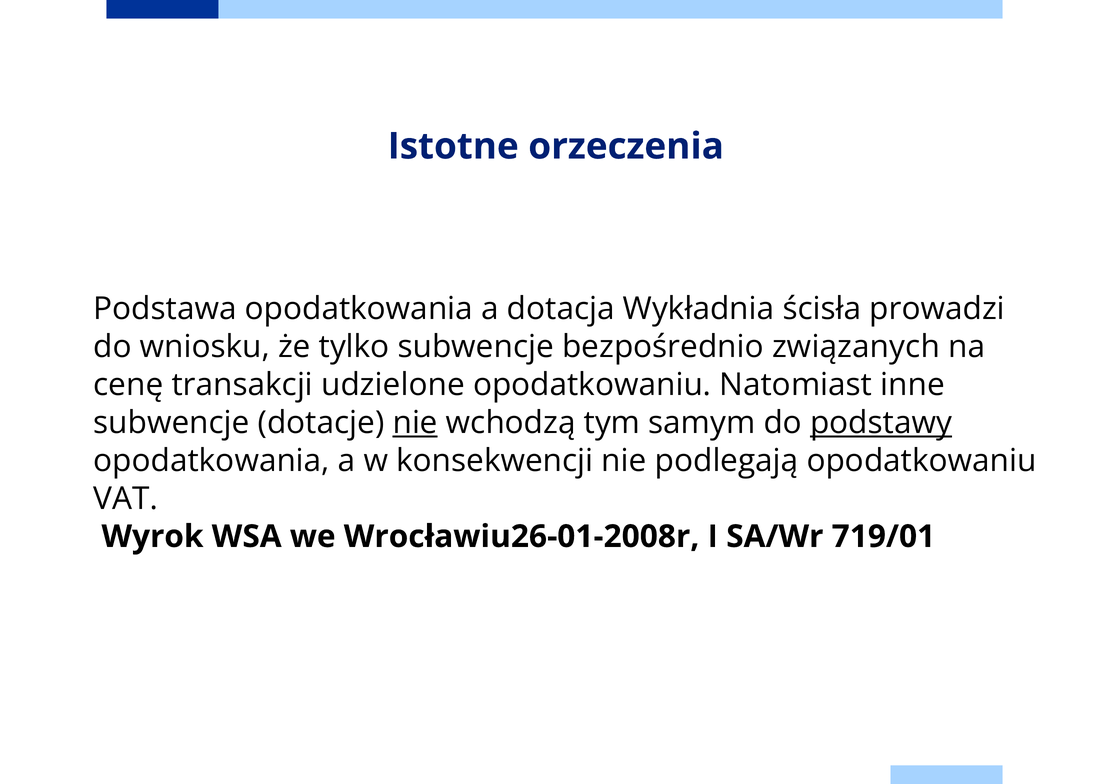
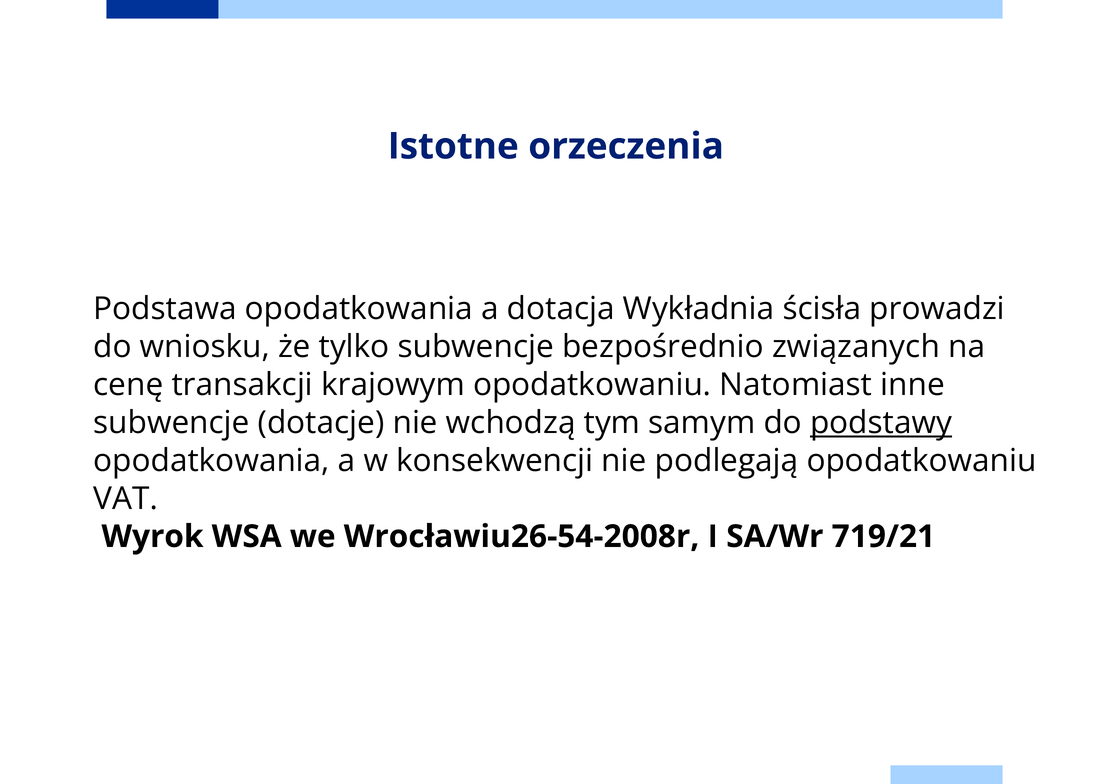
udzielone: udzielone -> krajowym
nie at (415, 423) underline: present -> none
Wrocławiu26-01-2008r: Wrocławiu26-01-2008r -> Wrocławiu26-54-2008r
719/01: 719/01 -> 719/21
